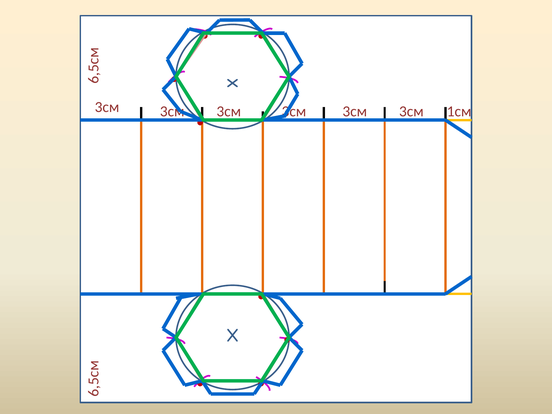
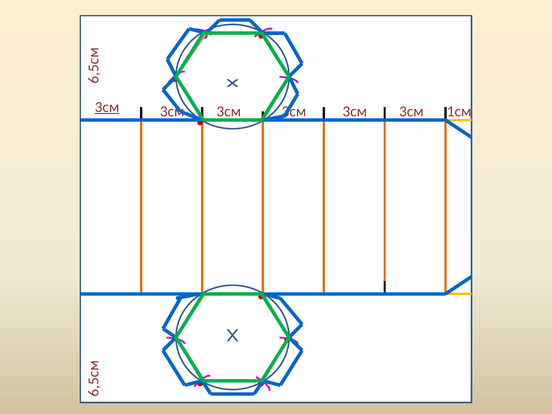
3см at (107, 107) underline: none -> present
